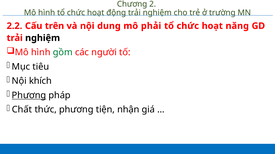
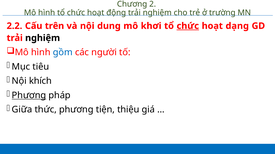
phải: phải -> khơi
chức at (188, 26) underline: none -> present
năng: năng -> dạng
gồm colour: green -> blue
Chất: Chất -> Giữa
nhận: nhận -> thiệu
